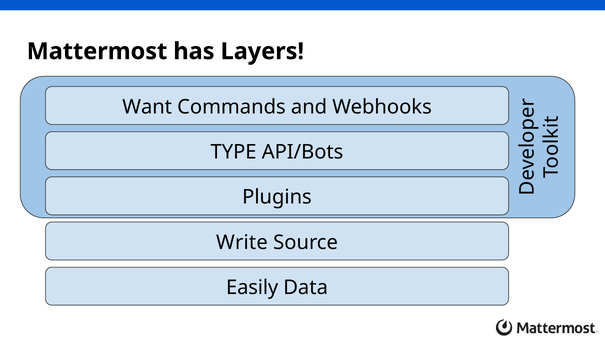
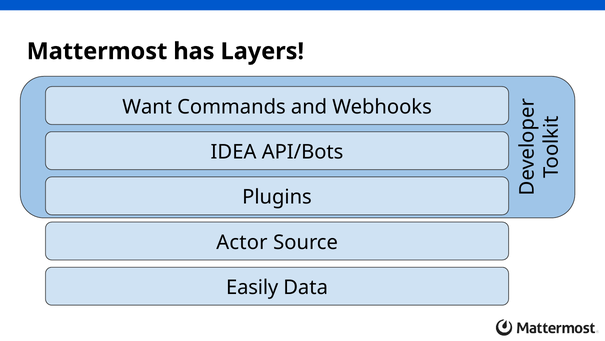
TYPE: TYPE -> IDEA
Write: Write -> Actor
